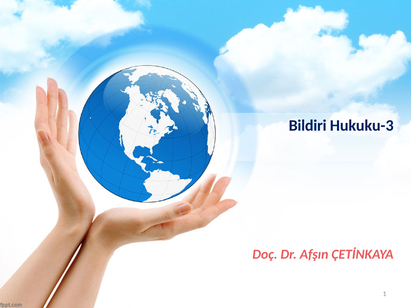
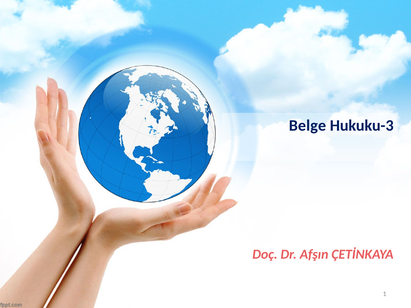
Bildiri: Bildiri -> Belge
